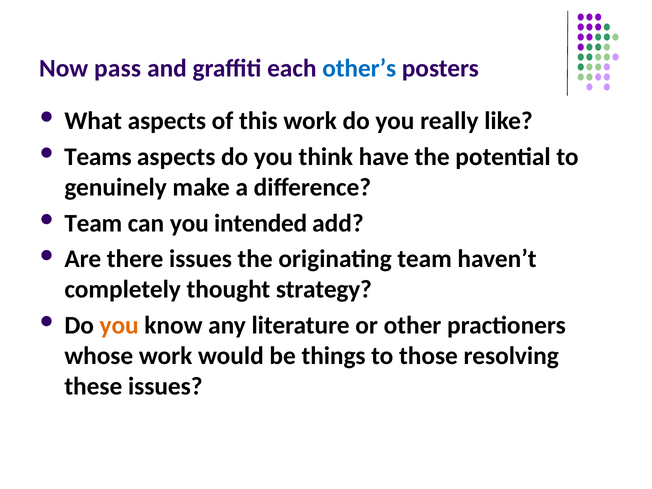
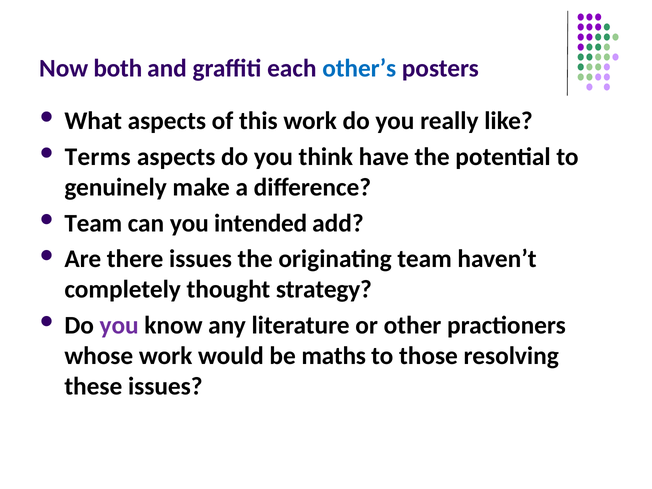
pass: pass -> both
Teams: Teams -> Terms
you at (119, 325) colour: orange -> purple
things: things -> maths
